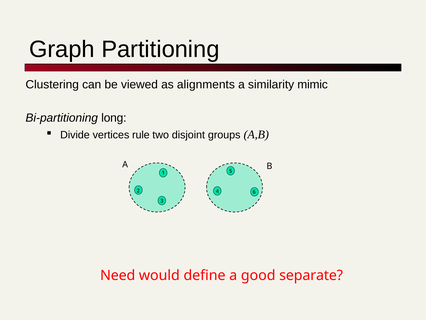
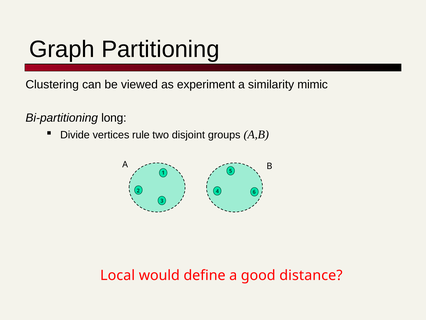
alignments: alignments -> experiment
Need: Need -> Local
separate: separate -> distance
